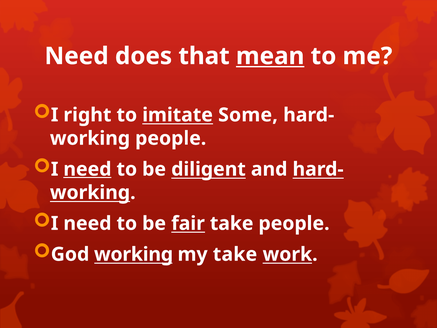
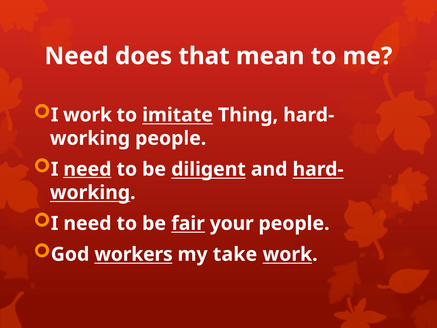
mean underline: present -> none
I right: right -> work
Some: Some -> Thing
fair take: take -> your
God working: working -> workers
